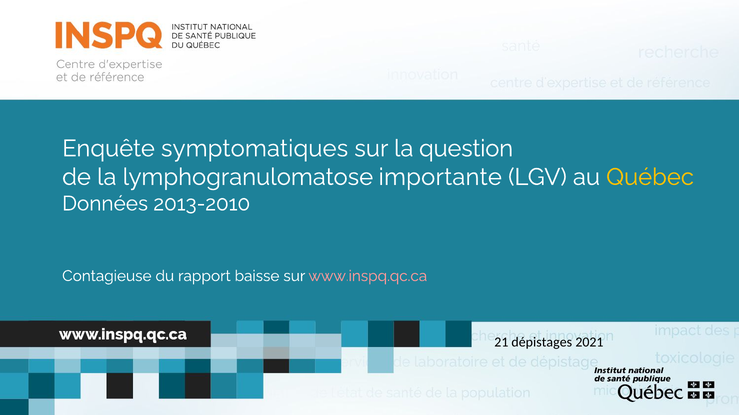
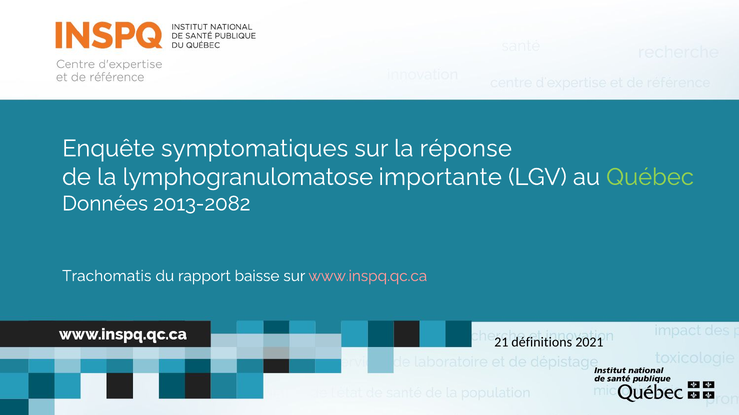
question: question -> réponse
Québec colour: yellow -> light green
2013-2010: 2013-2010 -> 2013-2082
Contagieuse: Contagieuse -> Trachomatis
dépistages: dépistages -> définitions
